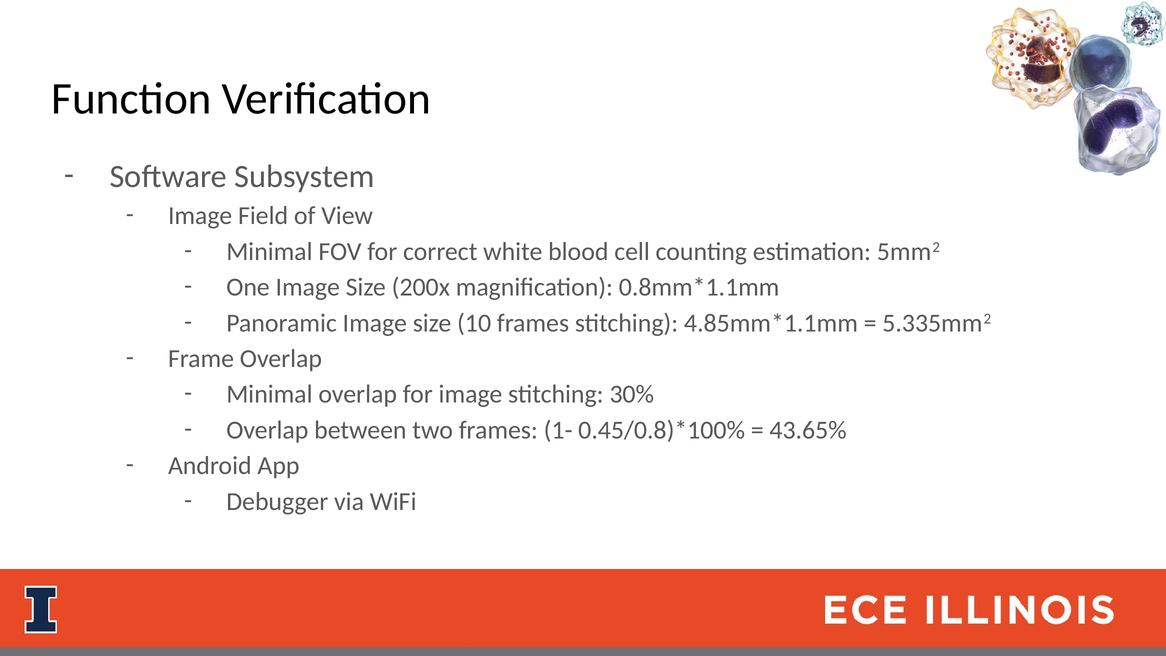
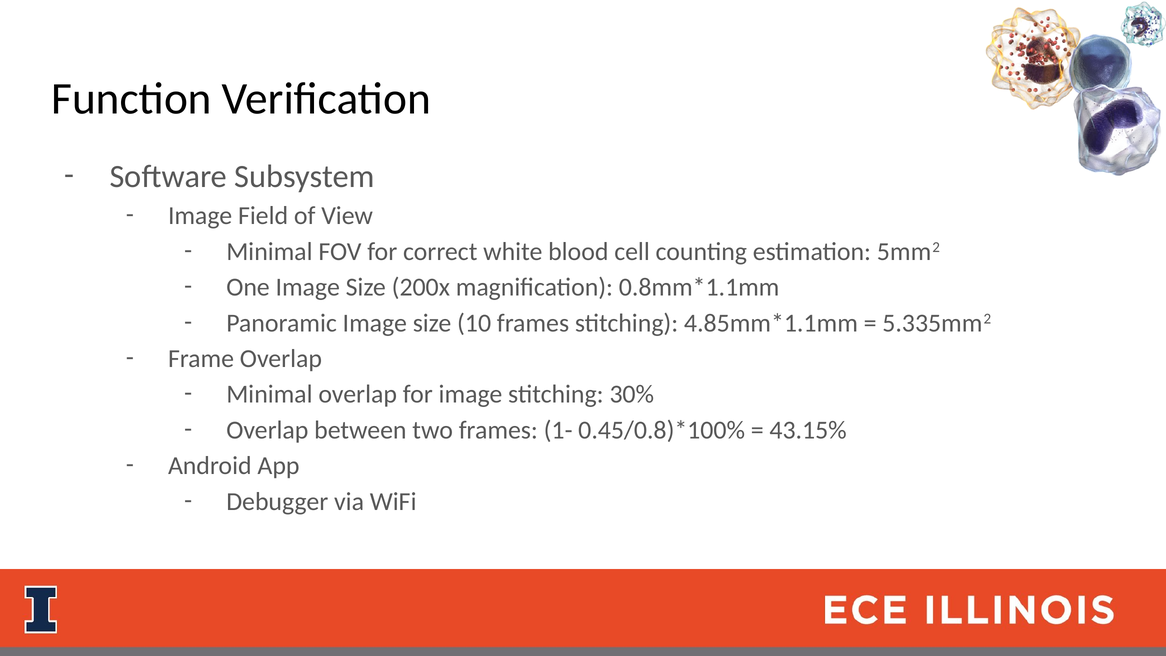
43.65%: 43.65% -> 43.15%
